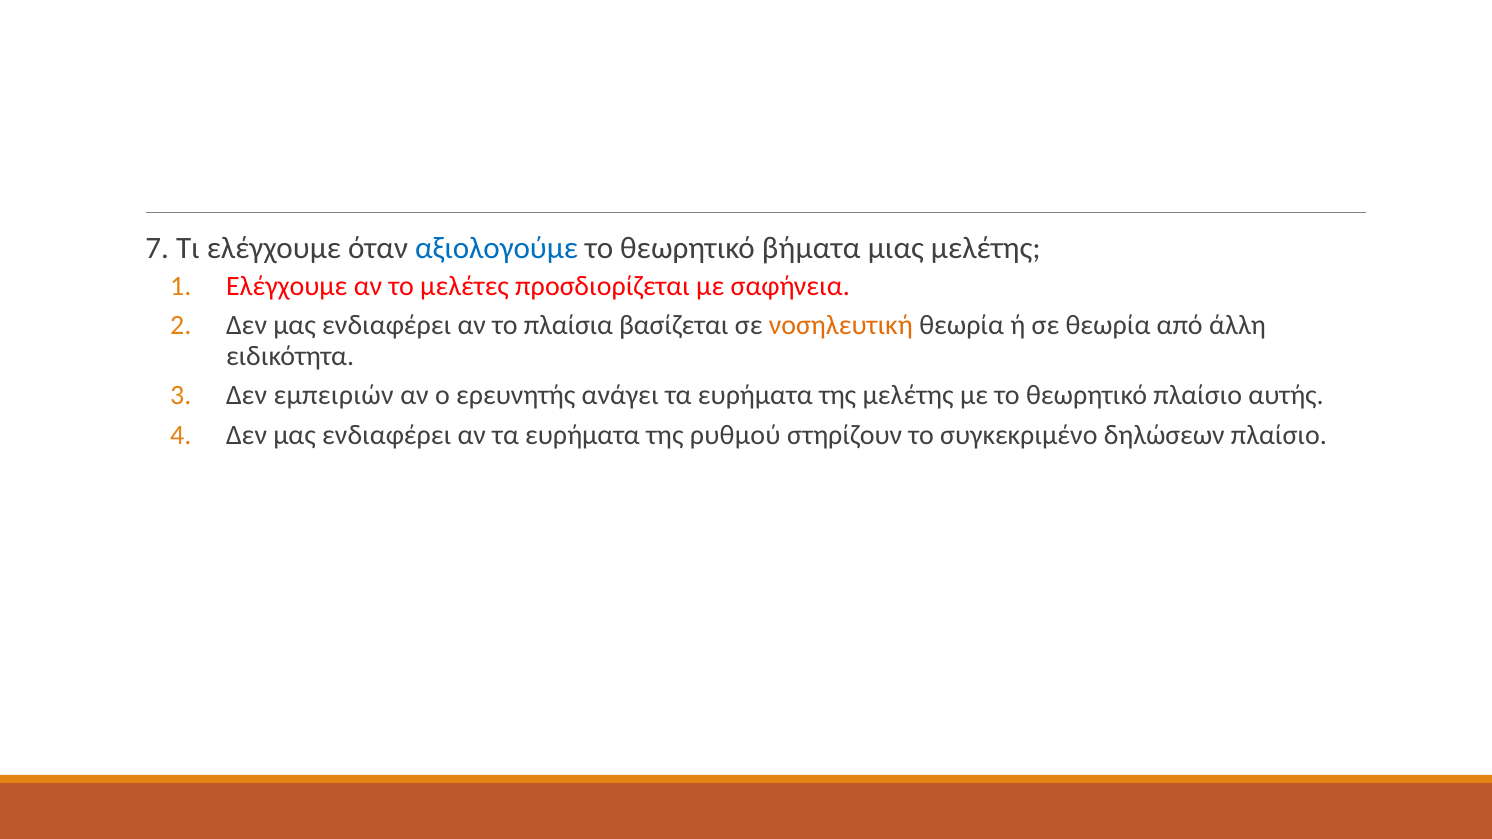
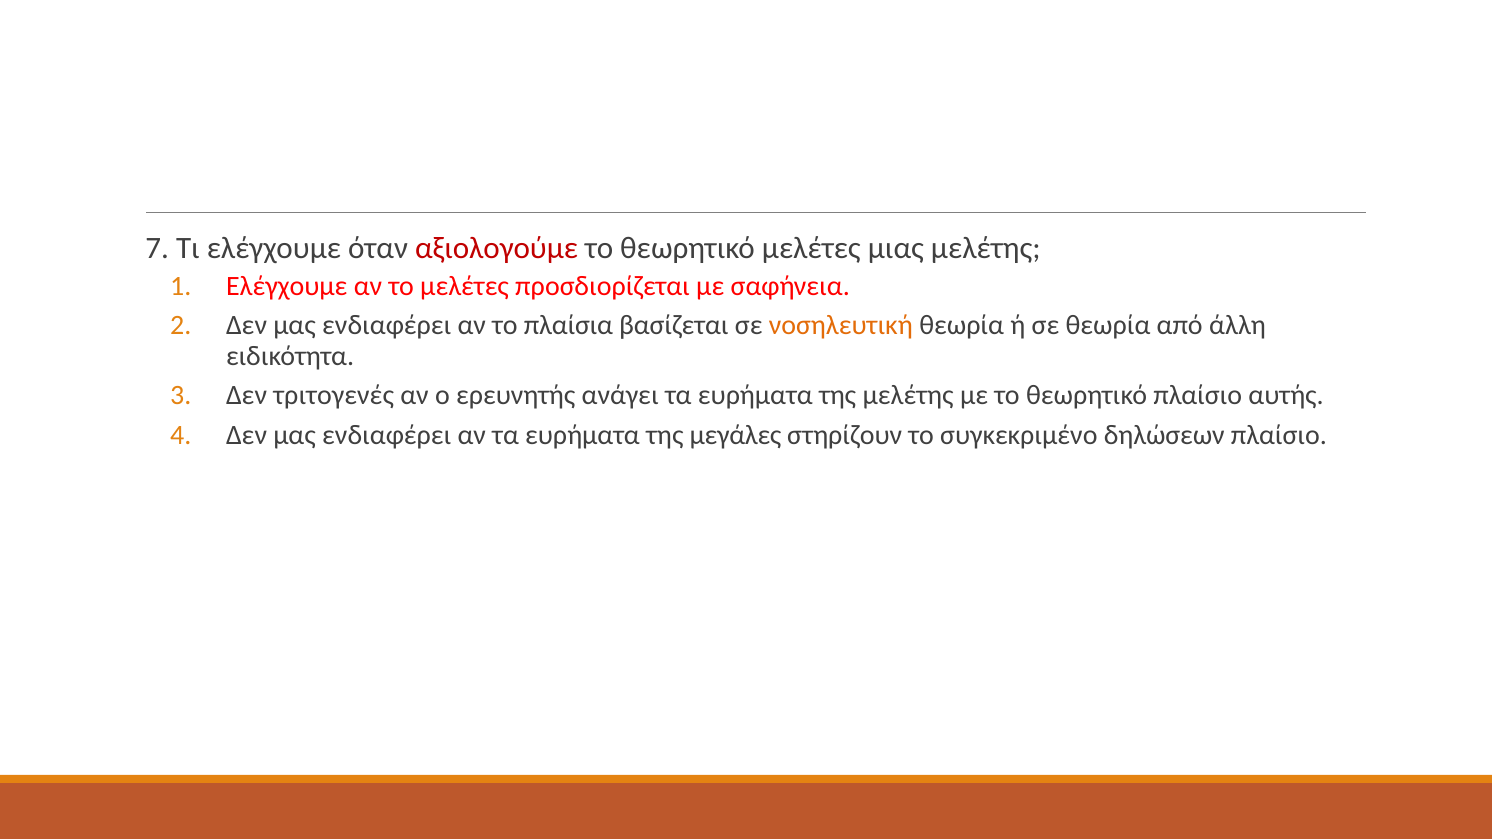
αξιολογούμε colour: blue -> red
θεωρητικό βήματα: βήματα -> μελέτες
εμπειριών: εμπειριών -> τριτογενές
ρυθμού: ρυθμού -> μεγάλες
